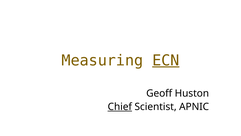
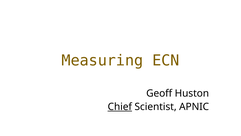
ECN underline: present -> none
